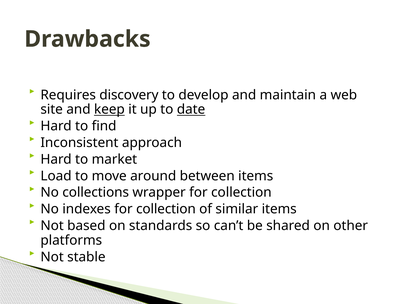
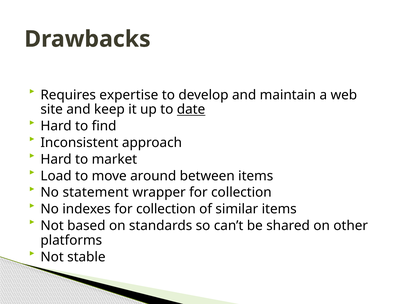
discovery: discovery -> expertise
keep underline: present -> none
collections: collections -> statement
